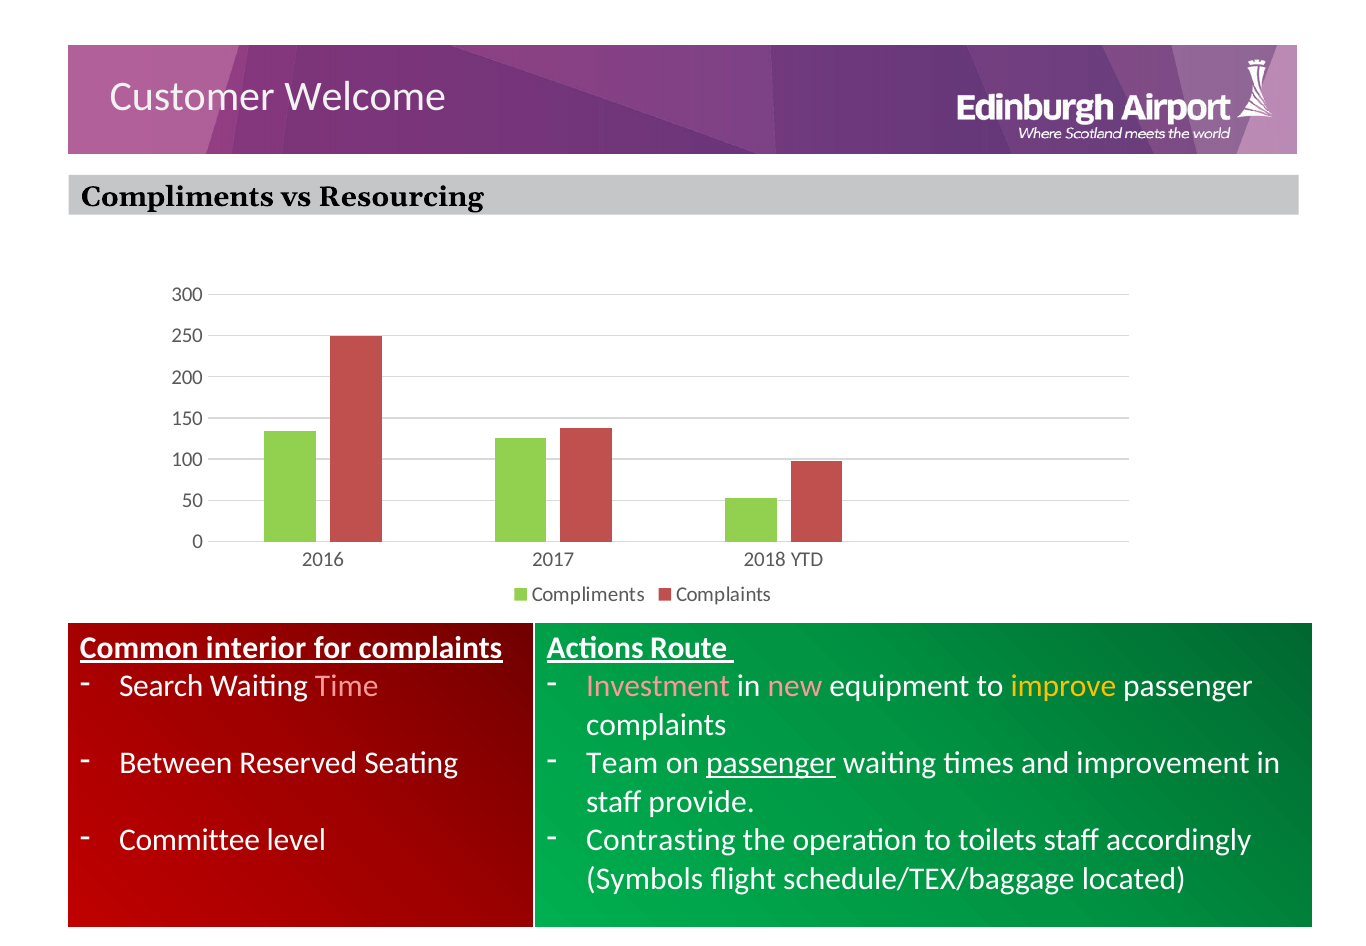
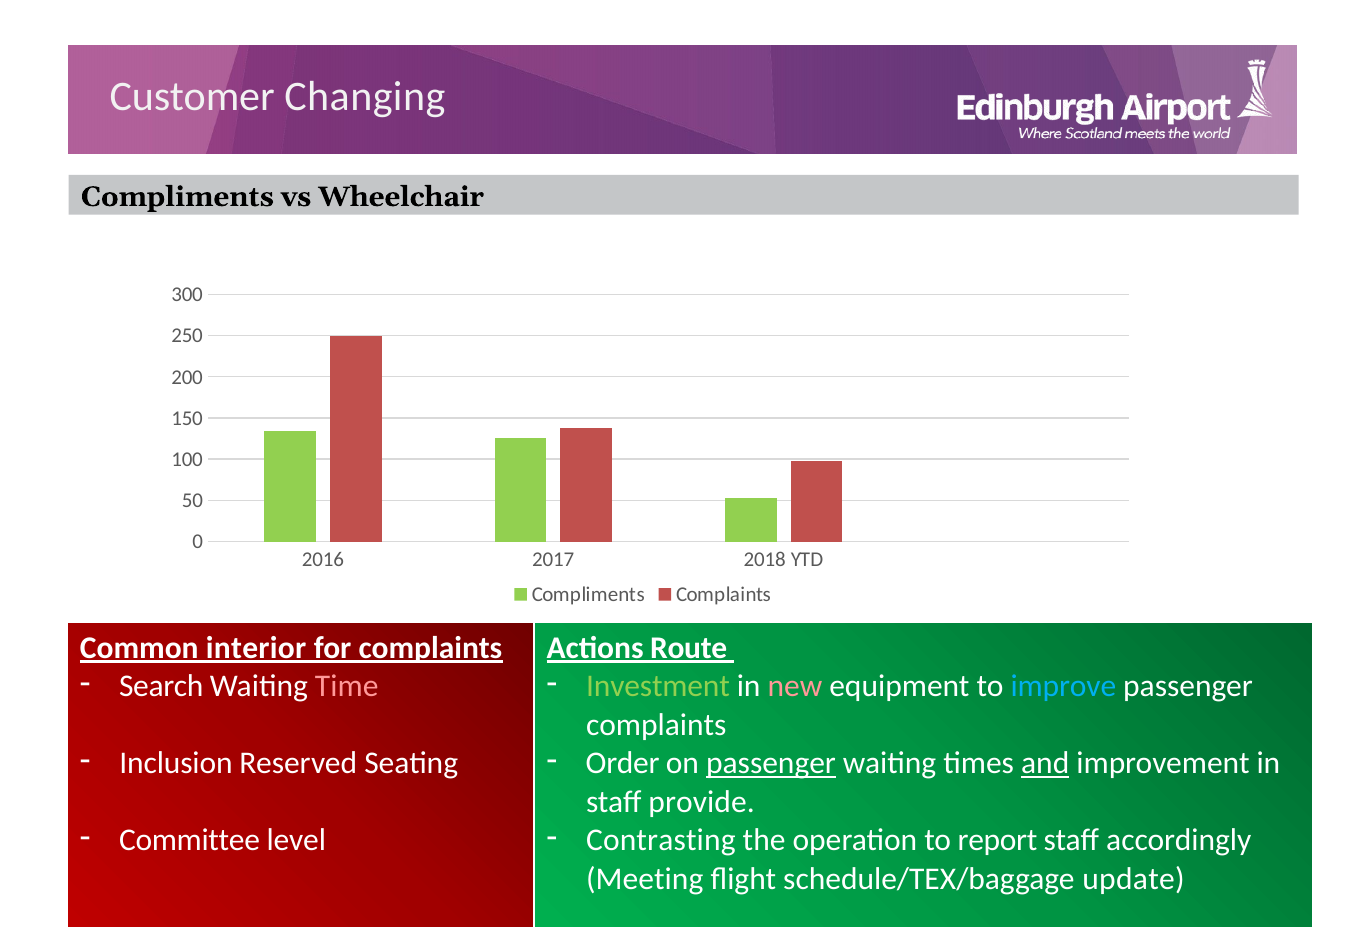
Welcome: Welcome -> Changing
Resourcing: Resourcing -> Wheelchair
Investment colour: pink -> light green
improve colour: yellow -> light blue
Between: Between -> Inclusion
Team: Team -> Order
and underline: none -> present
toilets: toilets -> report
Symbols: Symbols -> Meeting
located: located -> update
